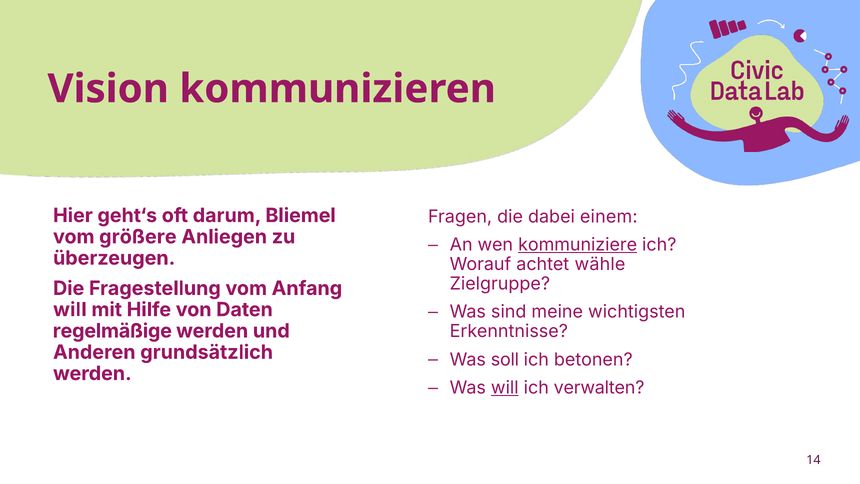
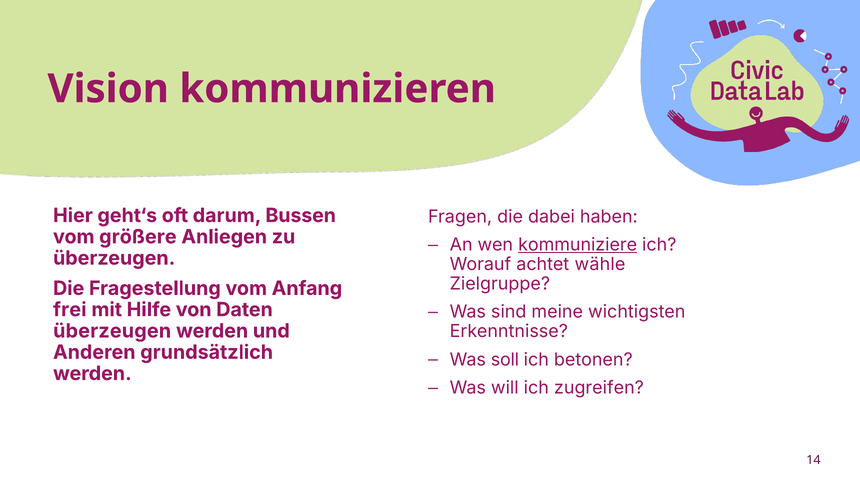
Bliemel: Bliemel -> Bussen
einem: einem -> haben
will at (70, 310): will -> frei
regelmäßige at (112, 331): regelmäßige -> überzeugen
will at (505, 388) underline: present -> none
verwalten: verwalten -> zugreifen
